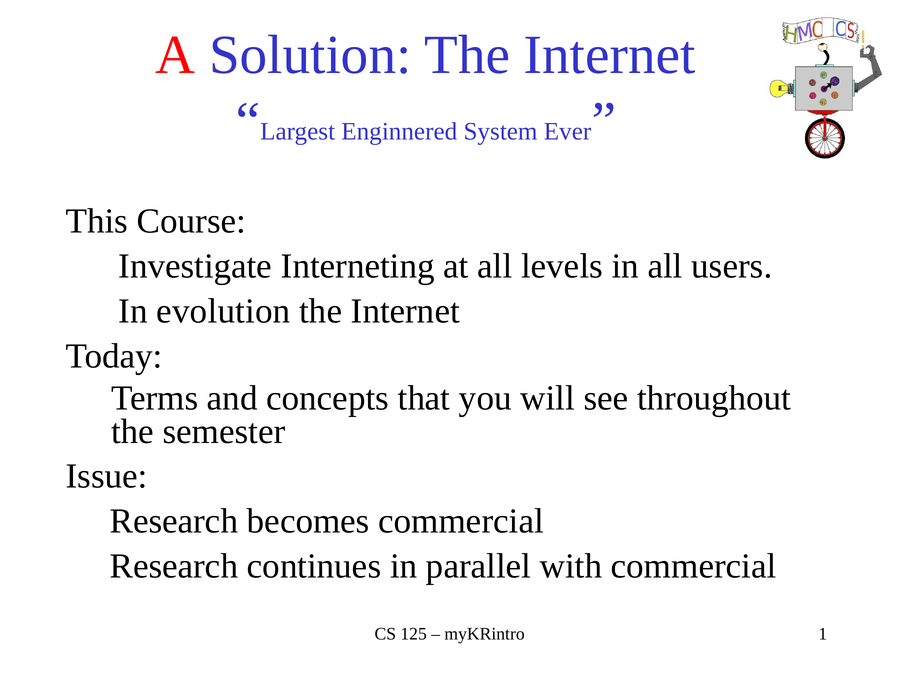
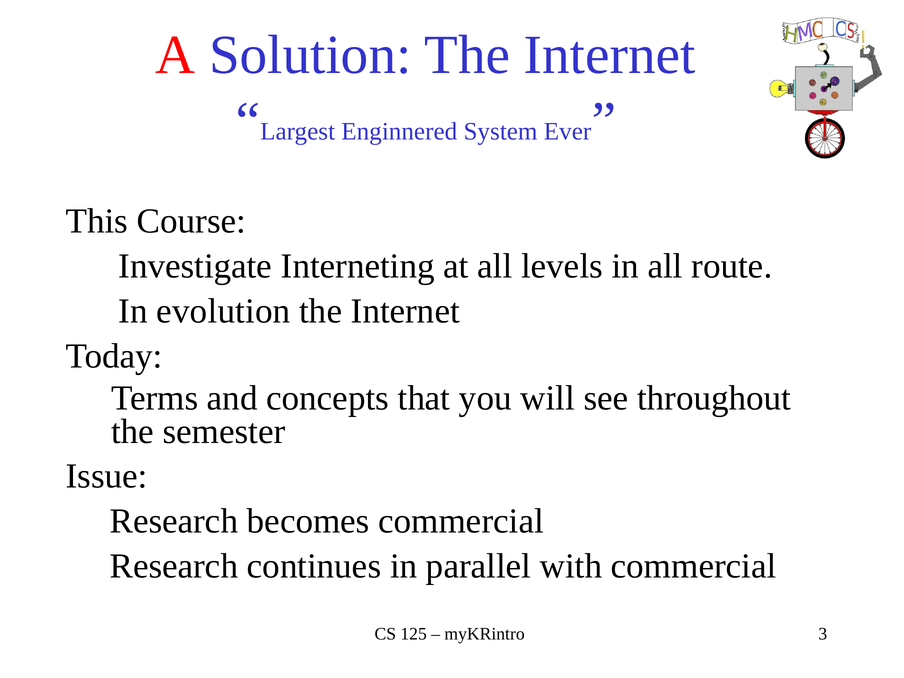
users: users -> route
1: 1 -> 3
